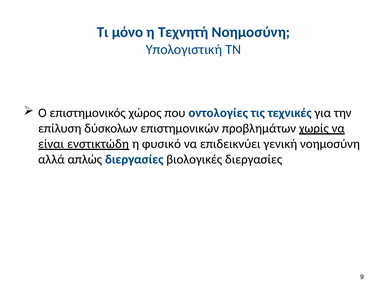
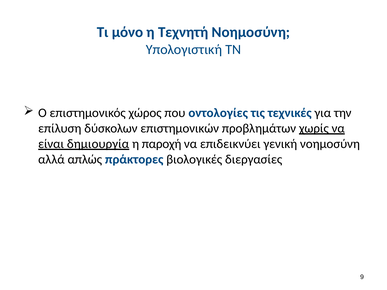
ενστικτώδη: ενστικτώδη -> δημιουργία
φυσικό: φυσικό -> παροχή
απλώς διεργασίες: διεργασίες -> πράκτορες
